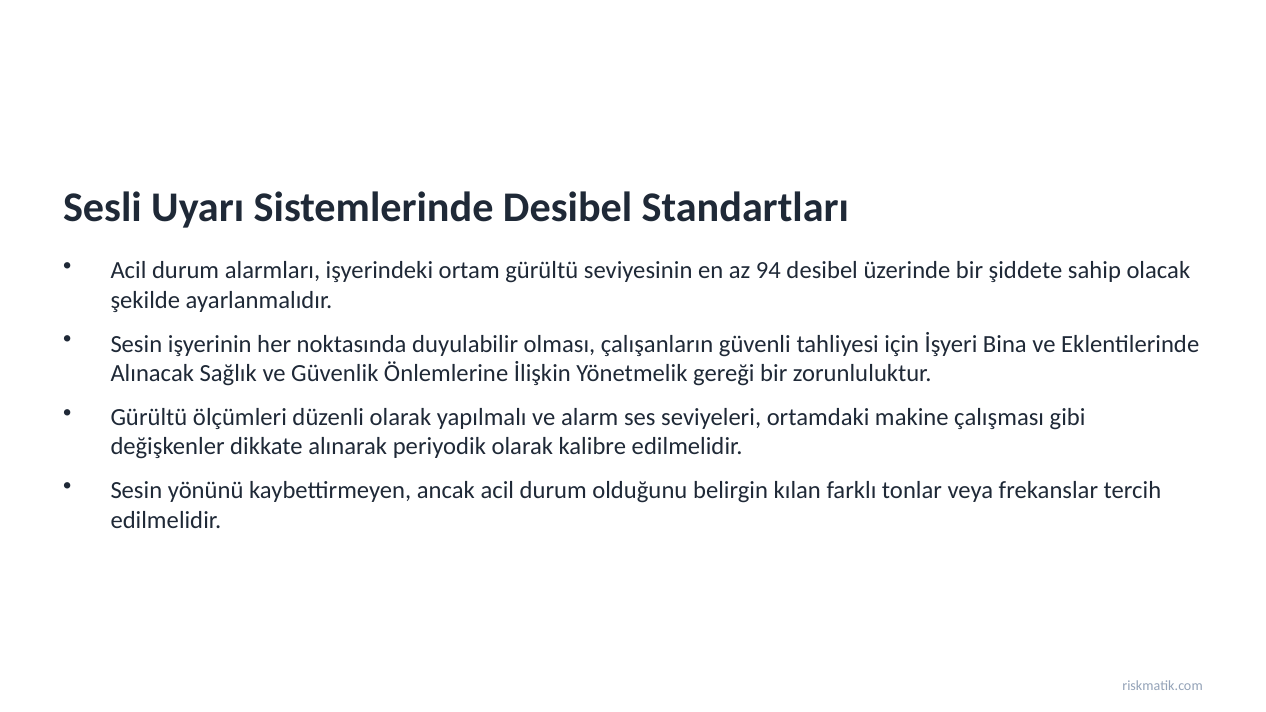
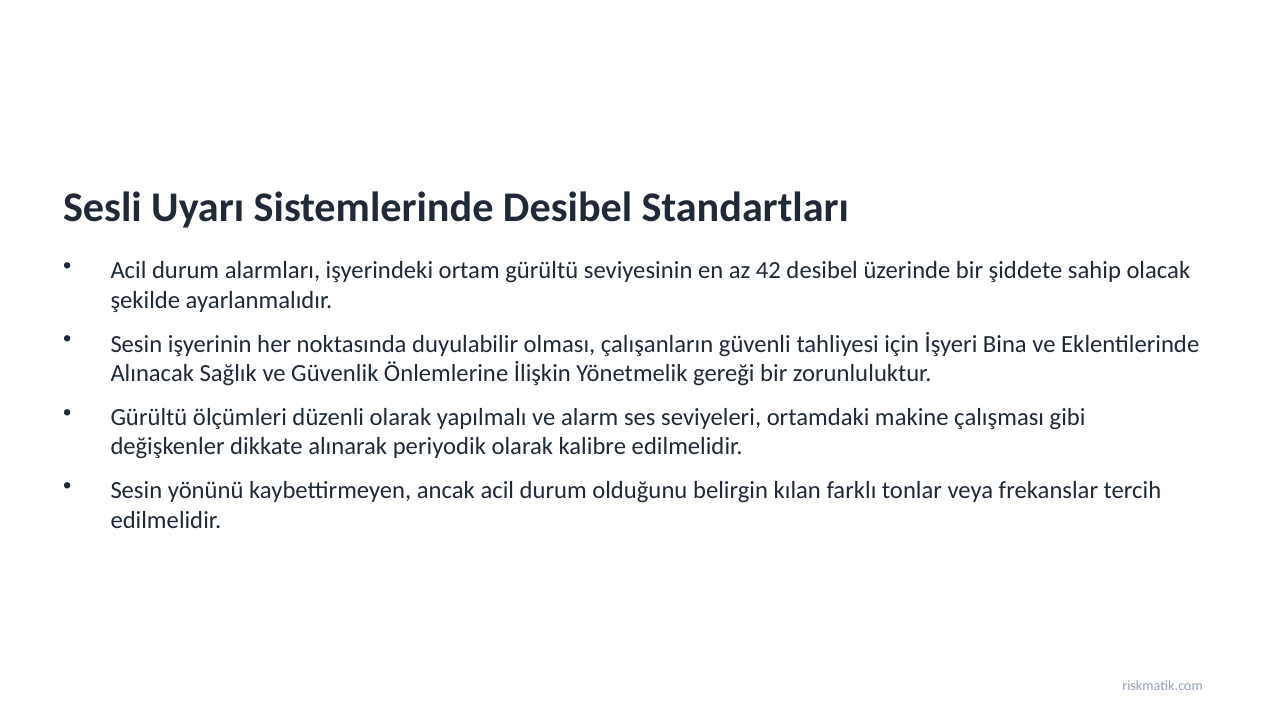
94: 94 -> 42
